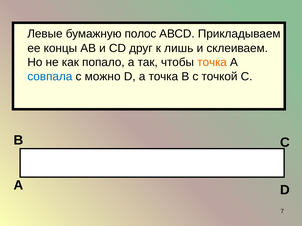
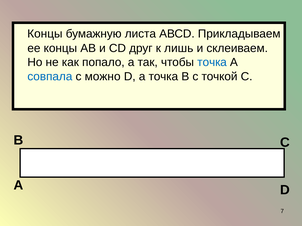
Левые at (45, 34): Левые -> Концы
полос: полос -> листа
точка at (212, 62) colour: orange -> blue
